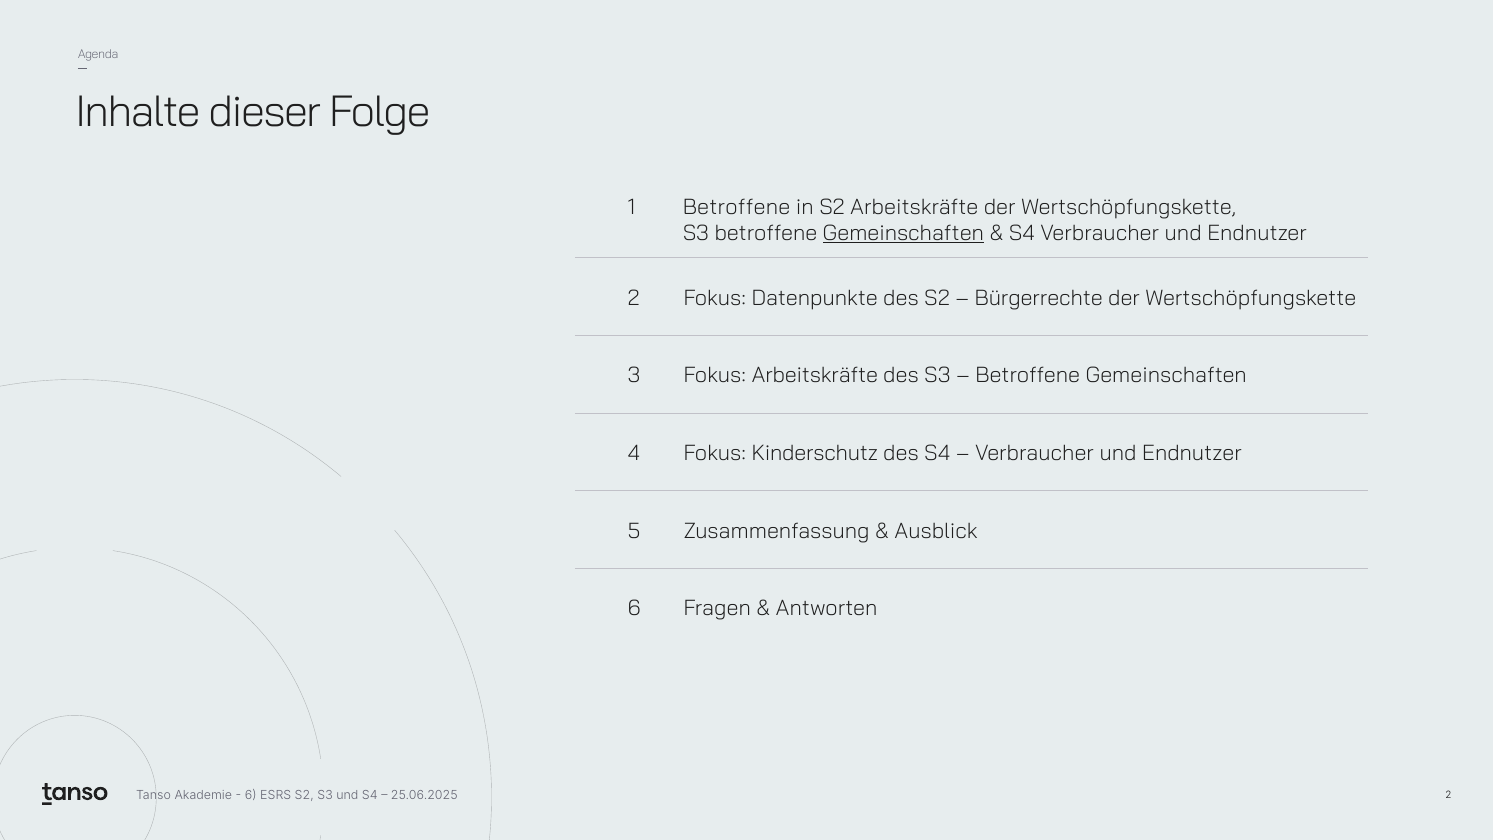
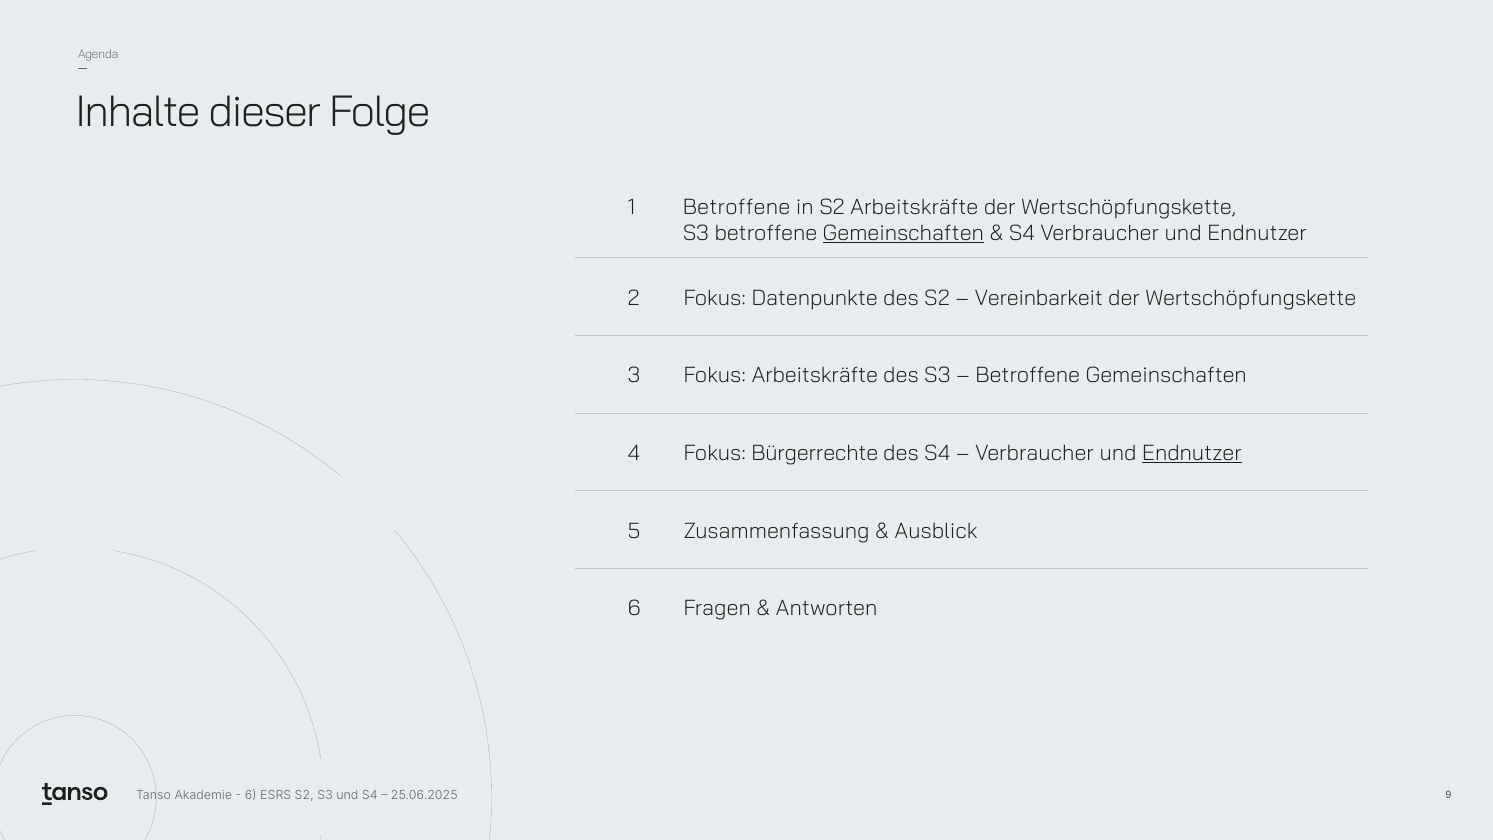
Bürgerrechte: Bürgerrechte -> Vereinbarkeit
Kinderschutz: Kinderschutz -> Bürgerrechte
Endnutzer at (1192, 453) underline: none -> present
2 at (1448, 795): 2 -> 9
